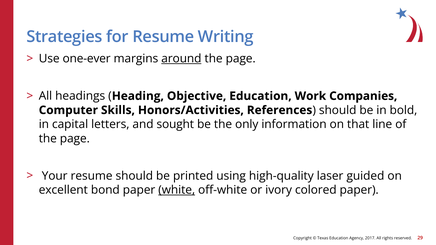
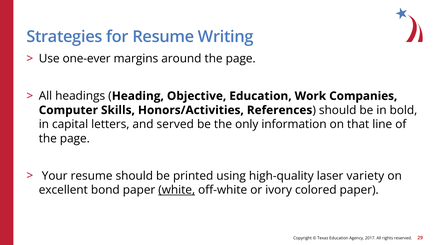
around underline: present -> none
sought: sought -> served
guided: guided -> variety
